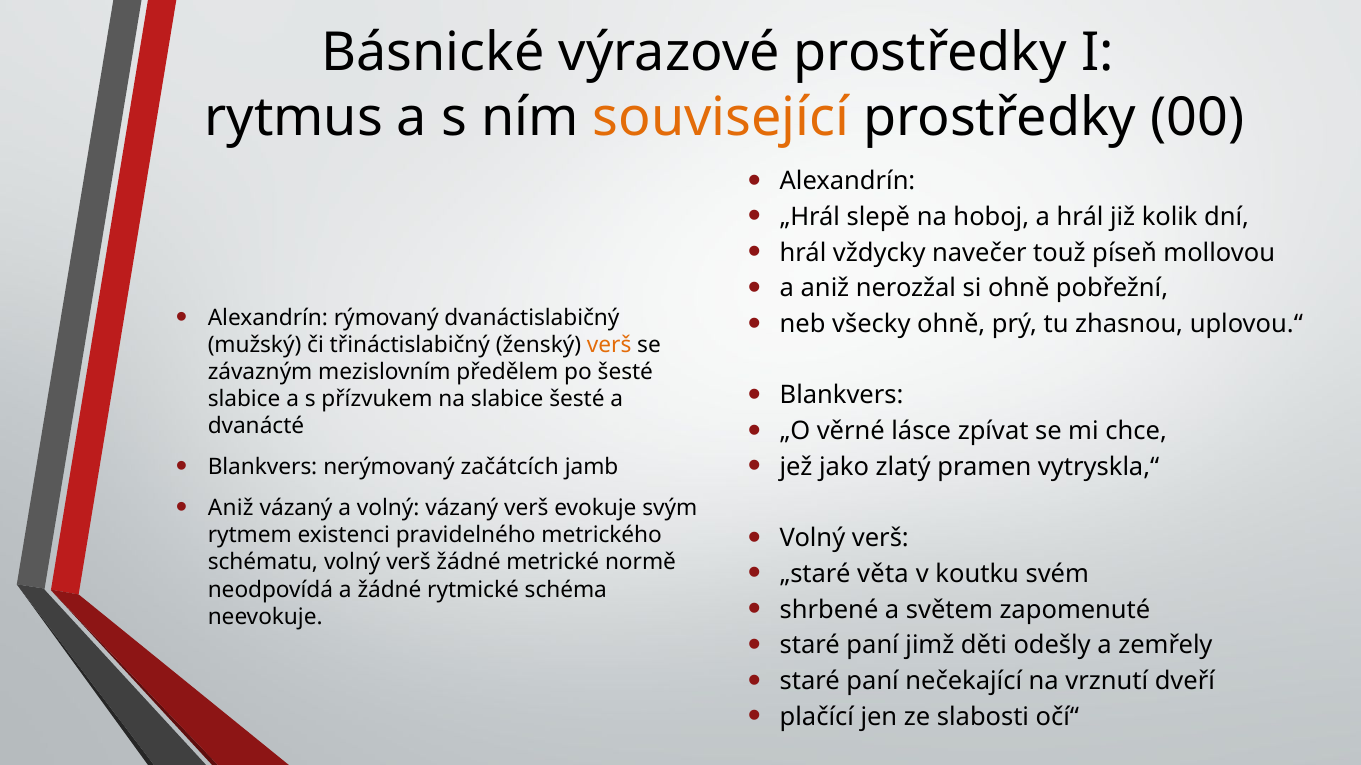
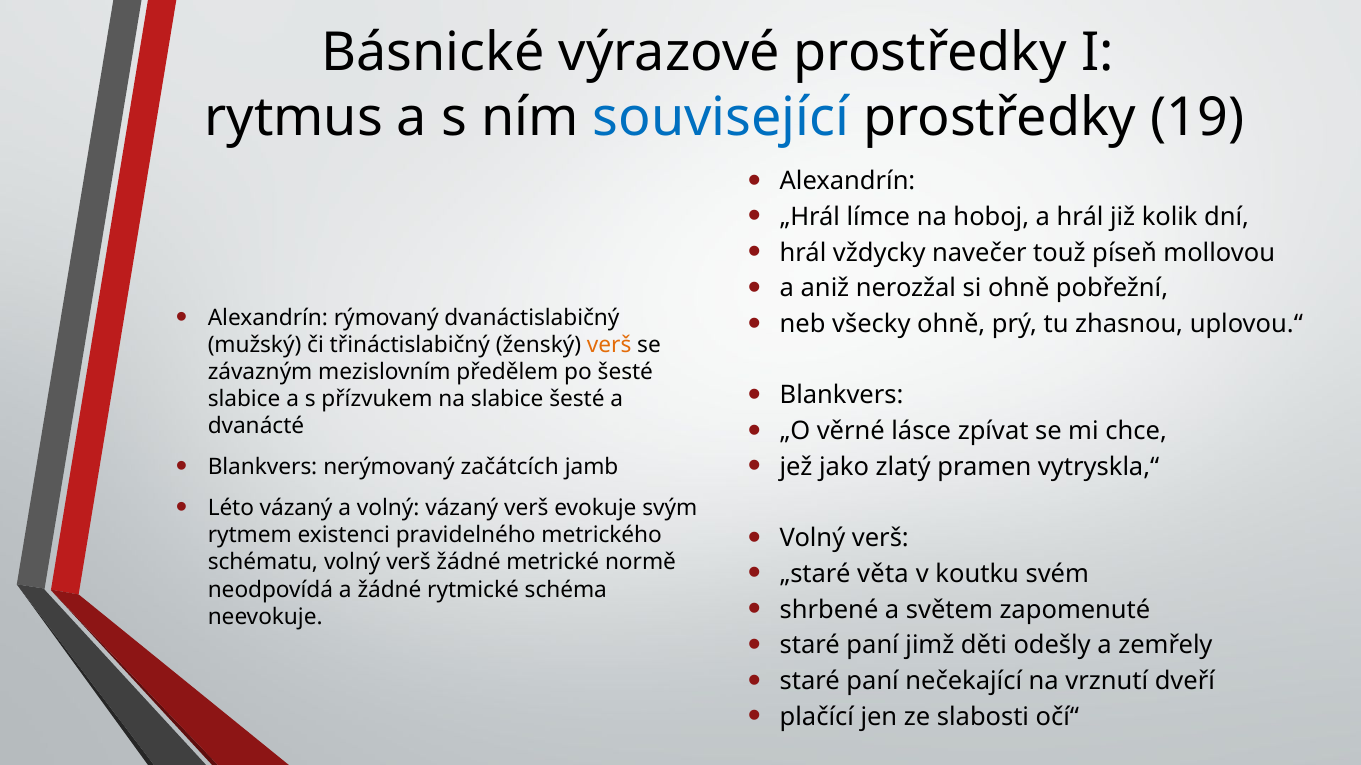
související colour: orange -> blue
00: 00 -> 19
slepě: slepě -> límce
Aniž at (231, 508): Aniž -> Léto
